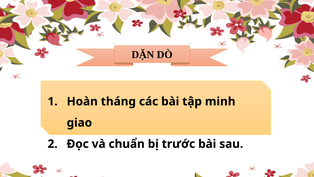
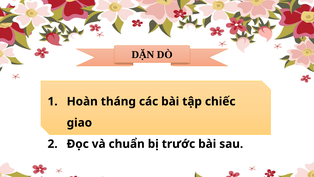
minh: minh -> chiếc
